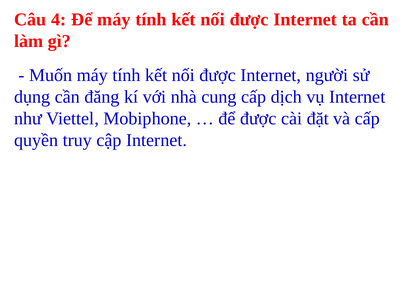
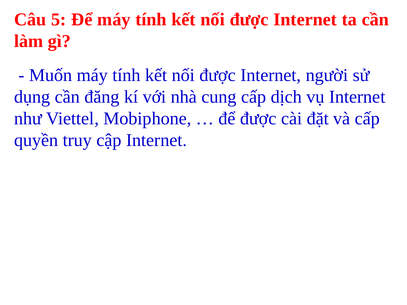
4: 4 -> 5
